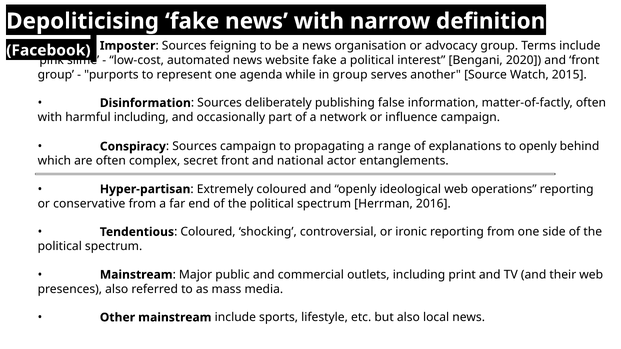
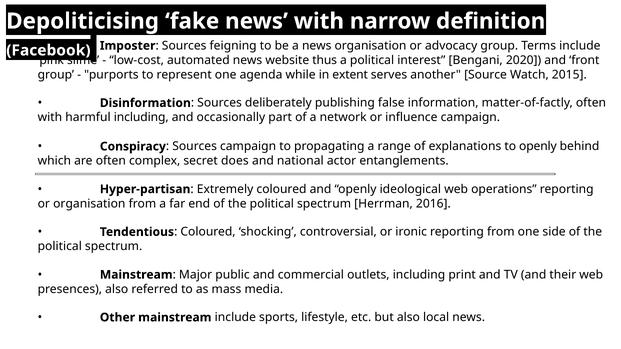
website fake: fake -> thus
in group: group -> extent
secret front: front -> does
or conservative: conservative -> organisation
